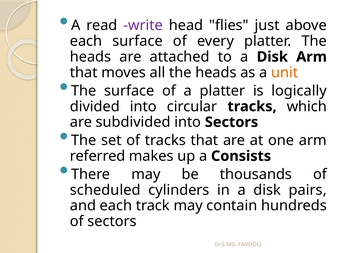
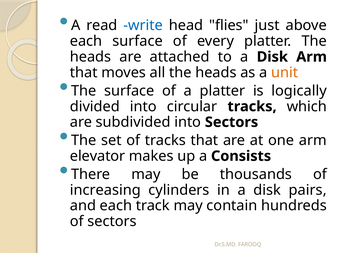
write colour: purple -> blue
referred: referred -> elevator
scheduled: scheduled -> increasing
